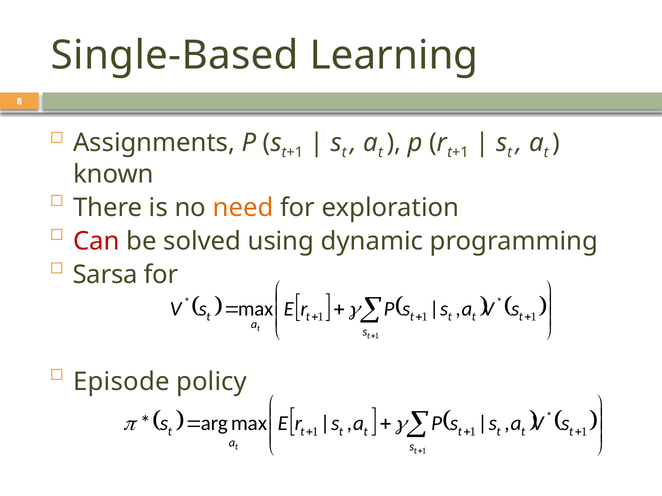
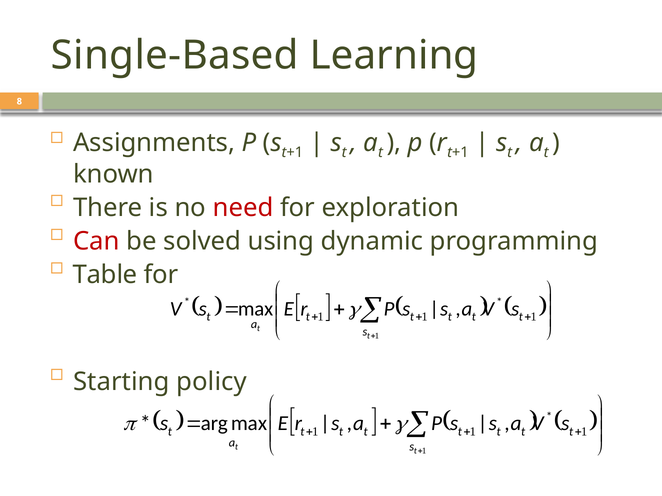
need colour: orange -> red
Sarsa: Sarsa -> Table
Episode: Episode -> Starting
